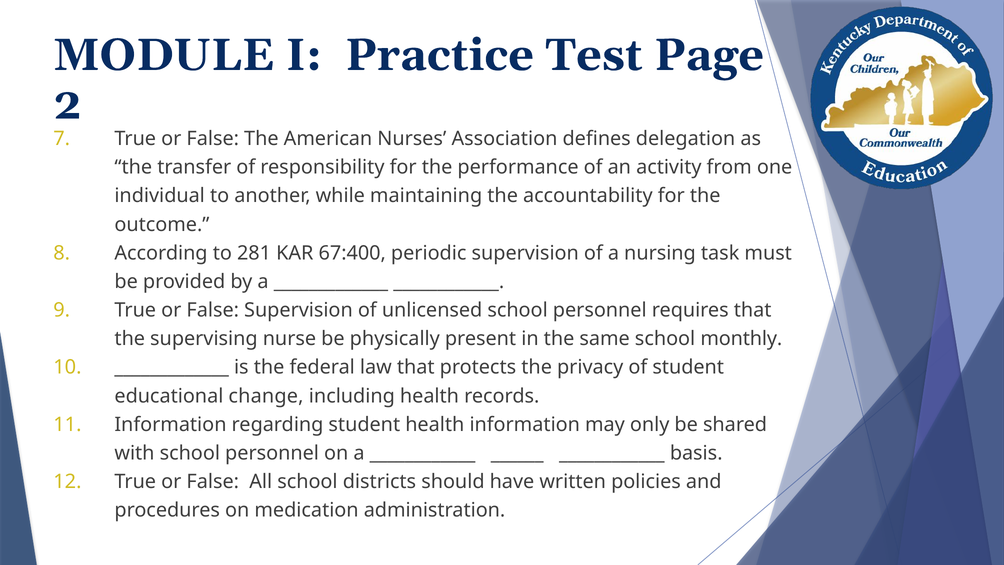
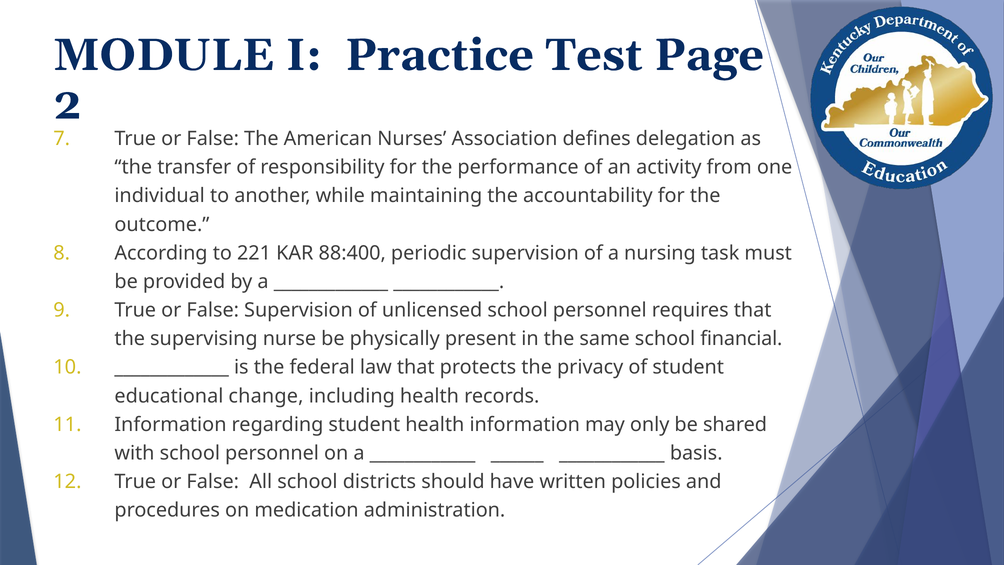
281: 281 -> 221
67:400: 67:400 -> 88:400
monthly: monthly -> financial
